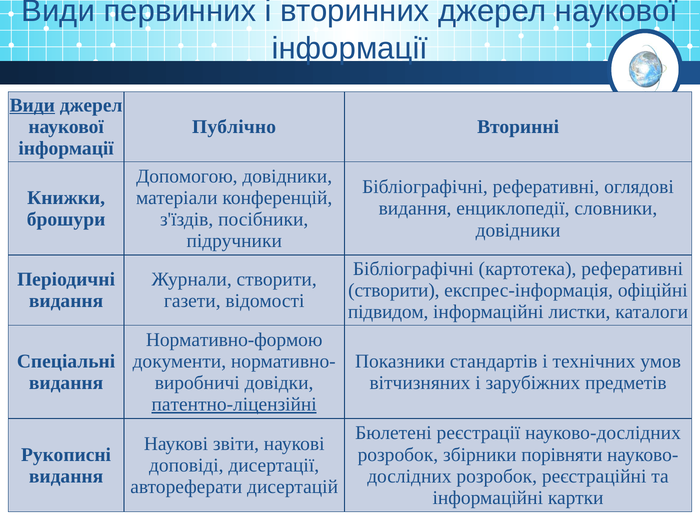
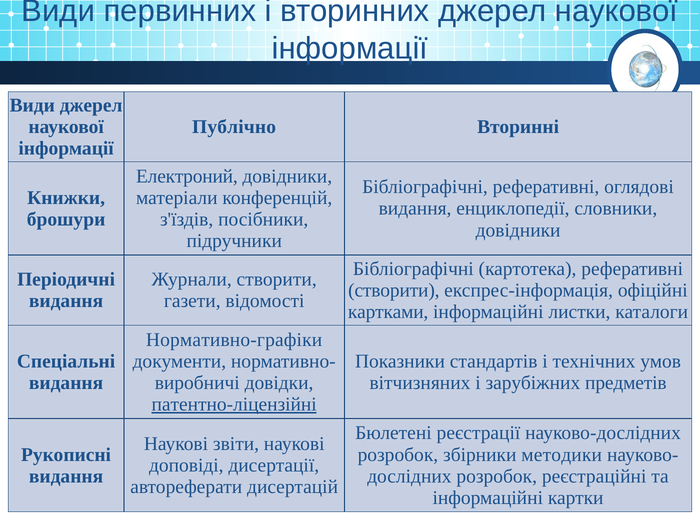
Види at (32, 105) underline: present -> none
Допомогою: Допомогою -> Електроний
підвидом: підвидом -> картками
Нормативно-формою: Нормативно-формою -> Нормативно-графіки
порівняти: порівняти -> методики
